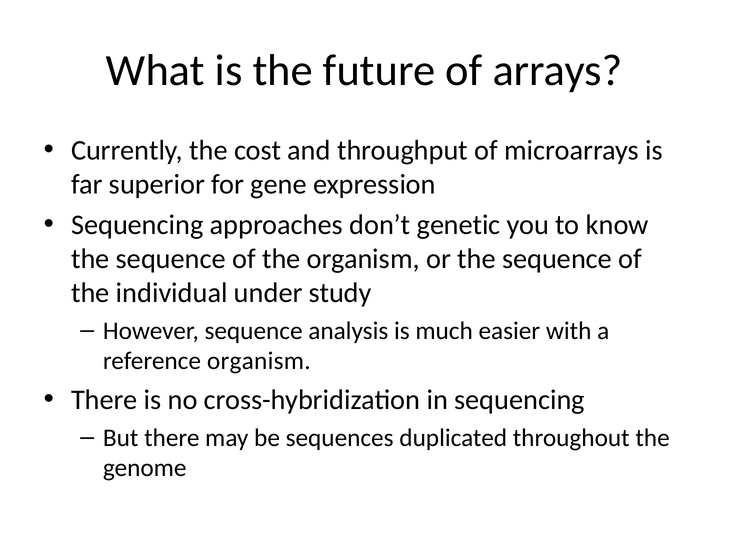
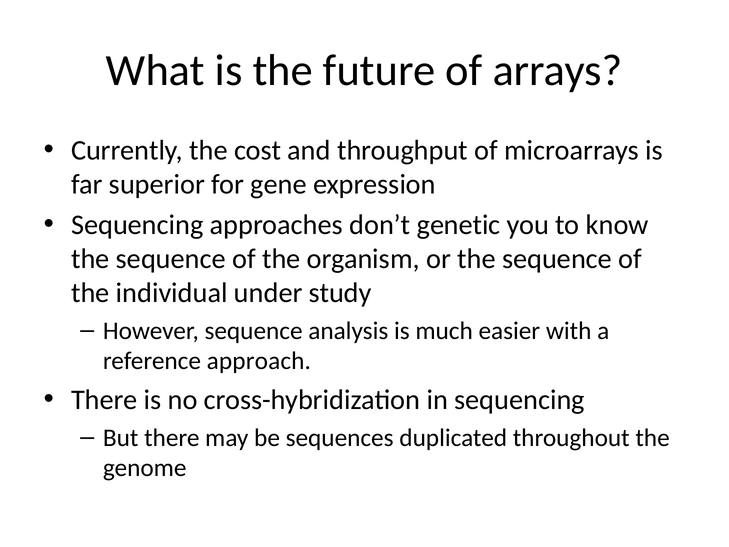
reference organism: organism -> approach
